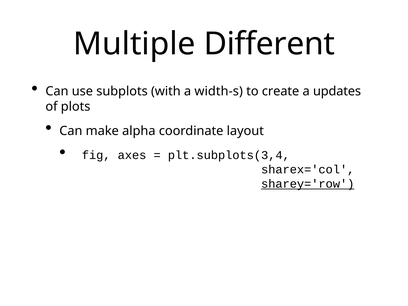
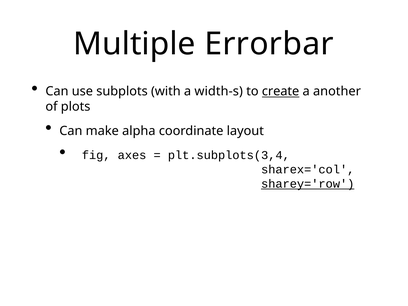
Different: Different -> Errorbar
create underline: none -> present
updates: updates -> another
